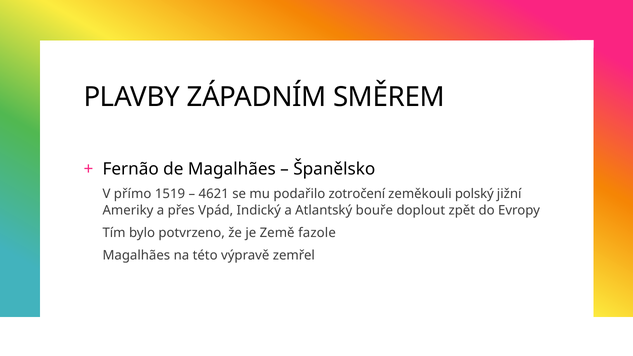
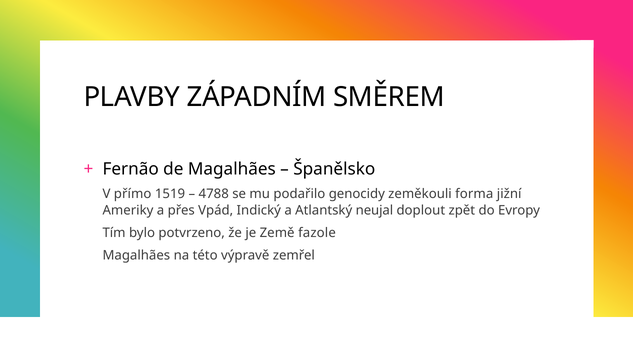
4621: 4621 -> 4788
zotročení: zotročení -> genocidy
polský: polský -> forma
bouře: bouře -> neujal
